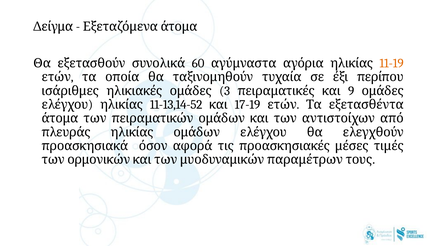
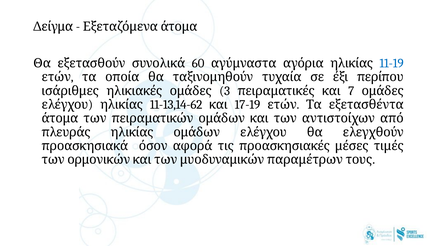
11-19 colour: orange -> blue
9: 9 -> 7
11-13,14-52: 11-13,14-52 -> 11-13,14-62
